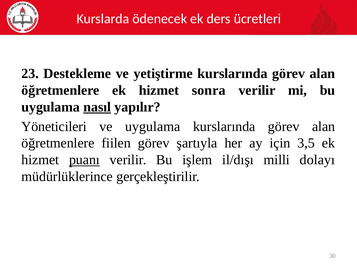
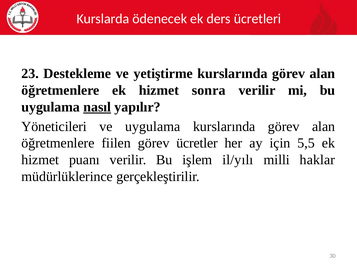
şartıyla: şartıyla -> ücretler
3,5: 3,5 -> 5,5
puanı underline: present -> none
il/dışı: il/dışı -> il/yılı
dolayı: dolayı -> haklar
